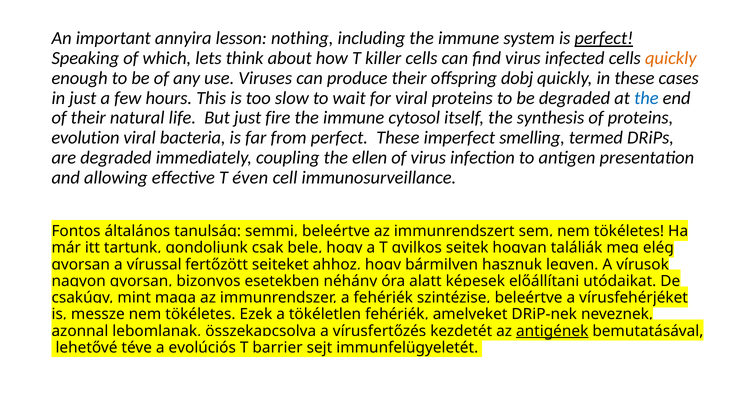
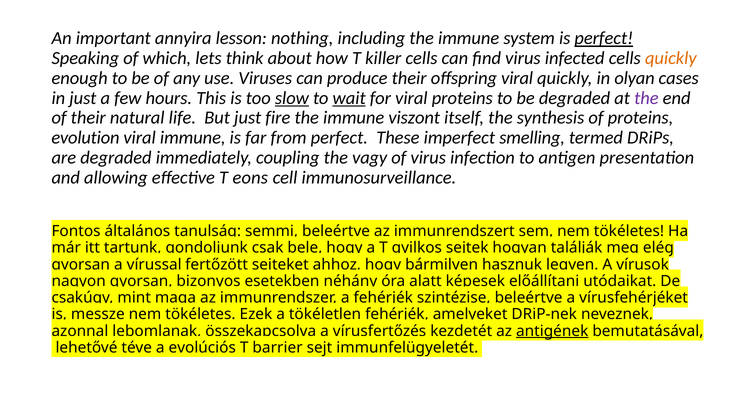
offspring dobj: dobj -> viral
in these: these -> olyan
slow underline: none -> present
wait underline: none -> present
the at (646, 98) colour: blue -> purple
cytosol: cytosol -> viszont
viral bacteria: bacteria -> immune
ellen: ellen -> vagy
éven: éven -> eons
